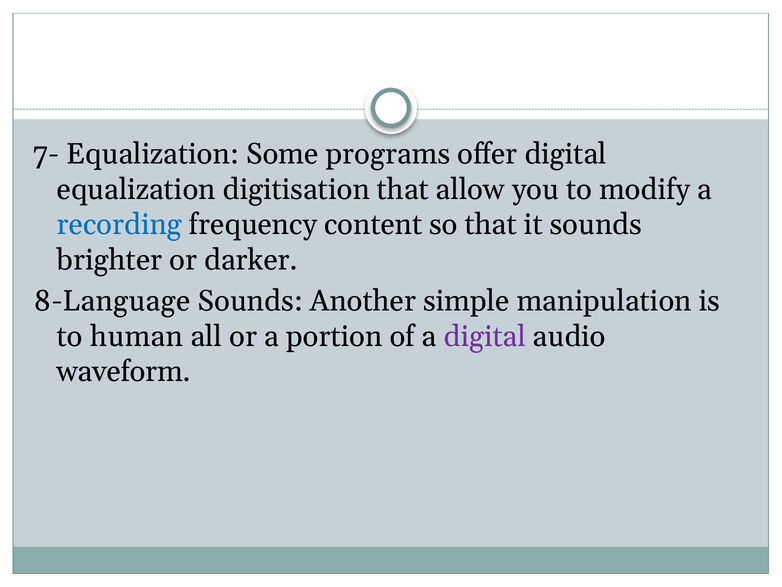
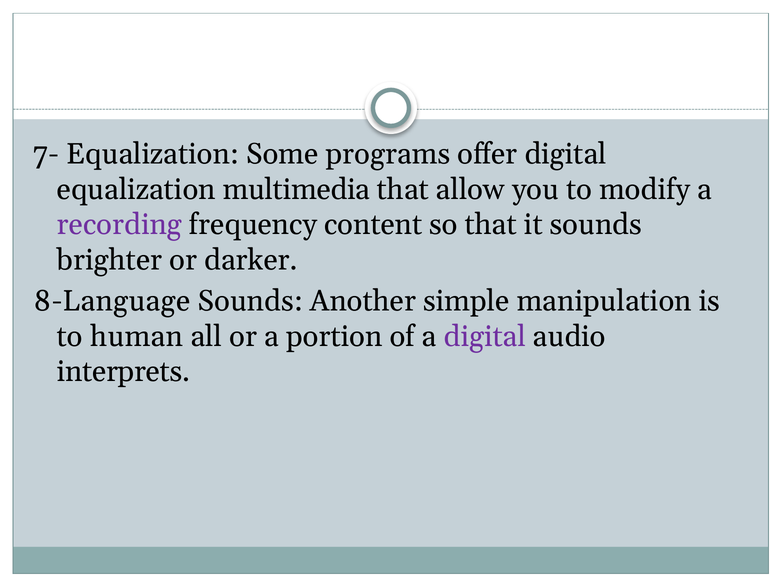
digitisation: digitisation -> multimedia
recording colour: blue -> purple
waveform: waveform -> interprets
